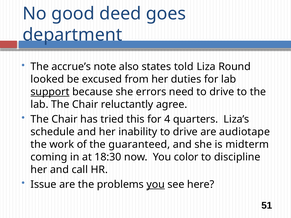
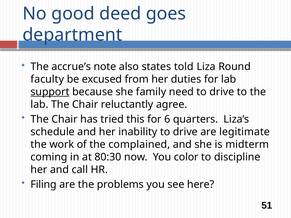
looked: looked -> faculty
errors: errors -> family
4: 4 -> 6
audiotape: audiotape -> legitimate
guaranteed: guaranteed -> complained
18:30: 18:30 -> 80:30
Issue: Issue -> Filing
you at (156, 185) underline: present -> none
